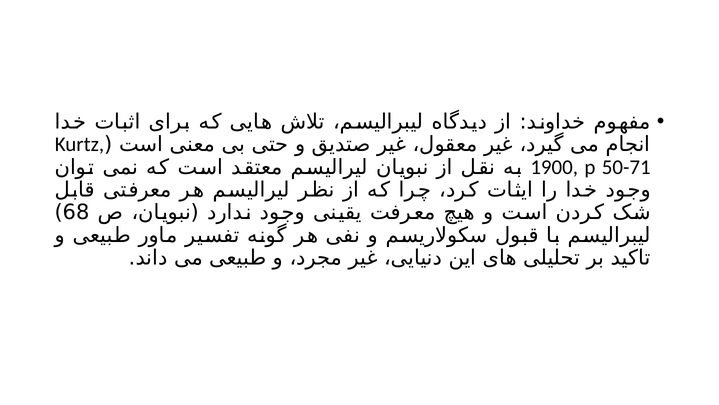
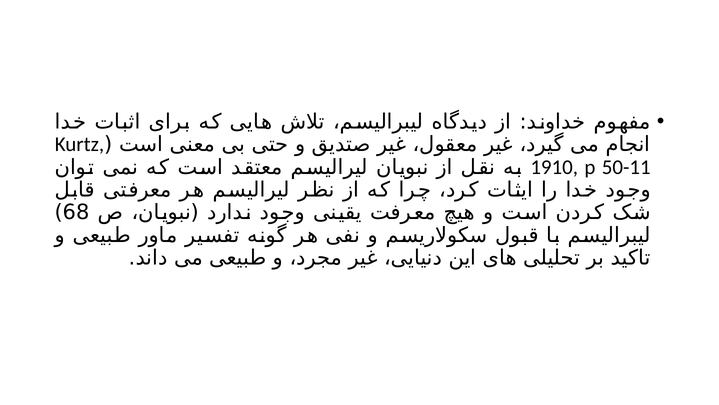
1900: 1900 -> 1910
50-71: 50-71 -> 50-11
